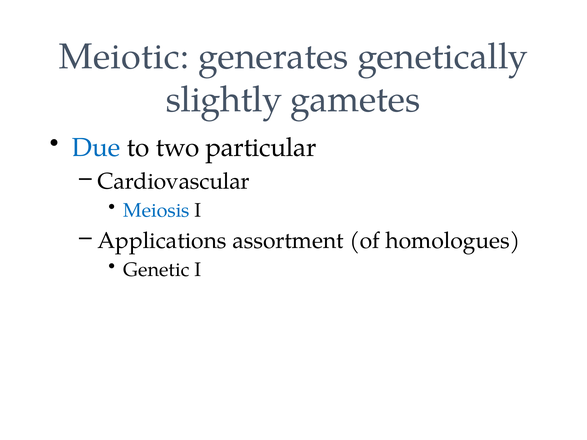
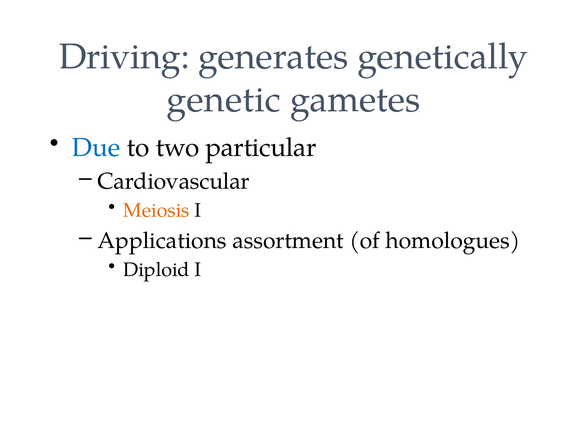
Meiotic: Meiotic -> Driving
slightly: slightly -> genetic
Meiosis colour: blue -> orange
Genetic: Genetic -> Diploid
